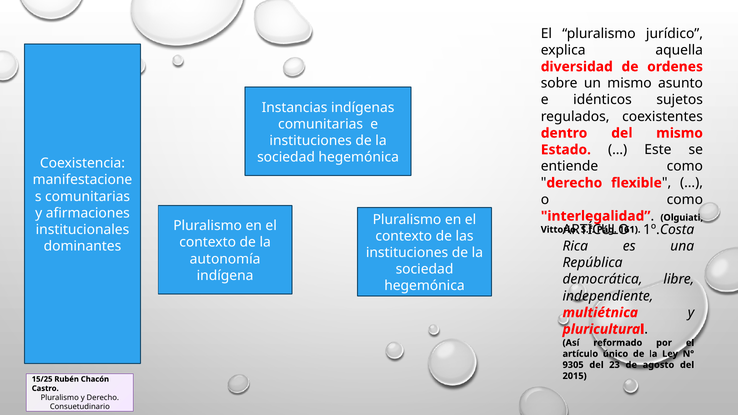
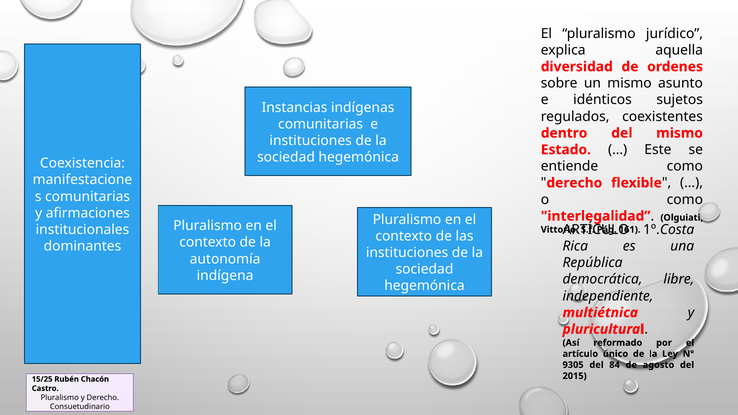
23: 23 -> 84
